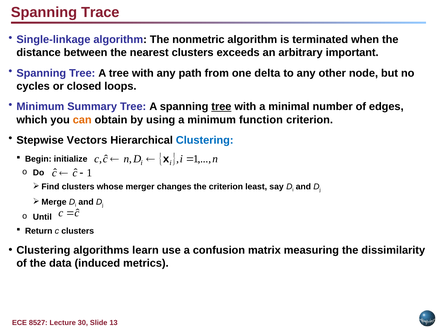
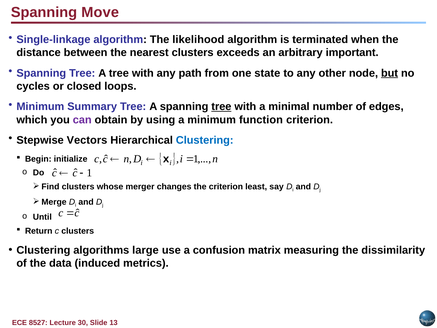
Trace: Trace -> Move
nonmetric: nonmetric -> likelihood
delta: delta -> state
but underline: none -> present
can colour: orange -> purple
learn: learn -> large
